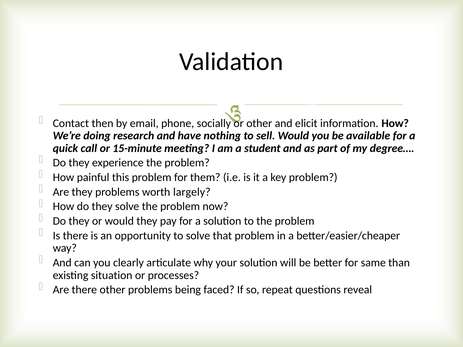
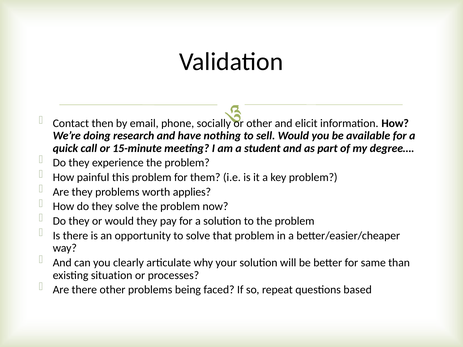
largely: largely -> applies
reveal: reveal -> based
